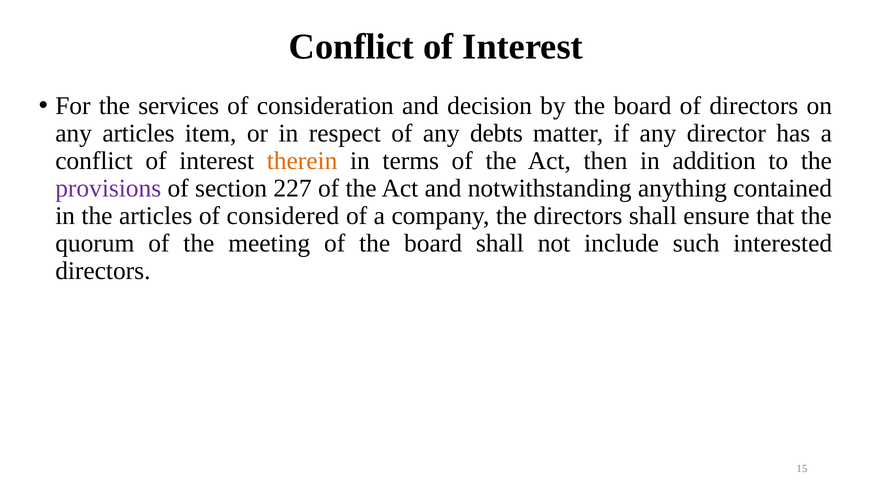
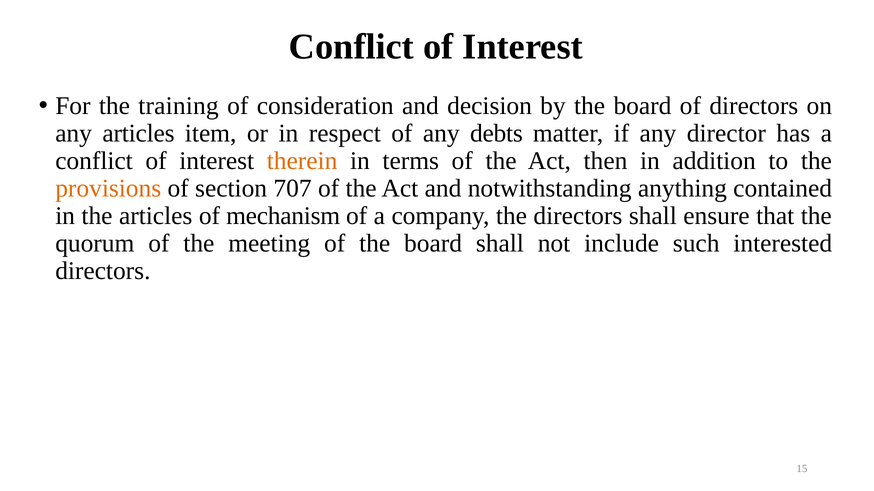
services: services -> training
provisions colour: purple -> orange
227: 227 -> 707
considered: considered -> mechanism
